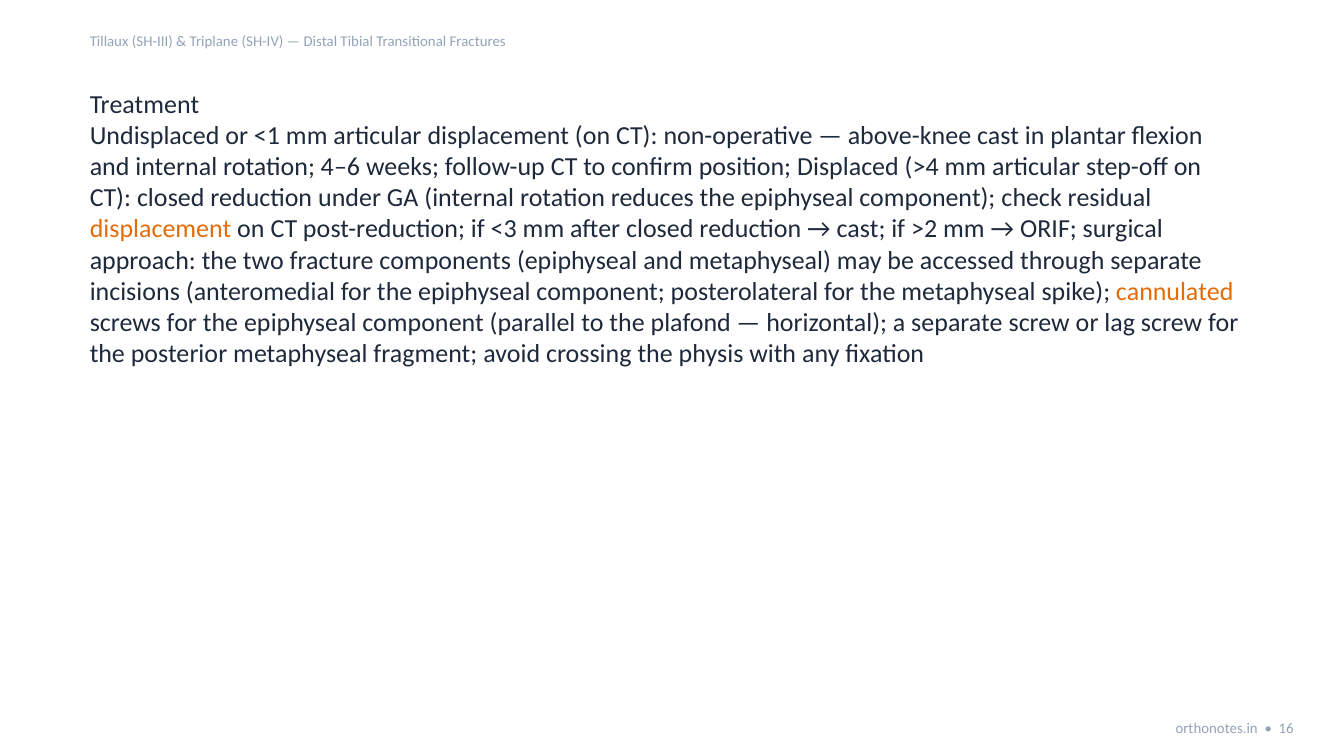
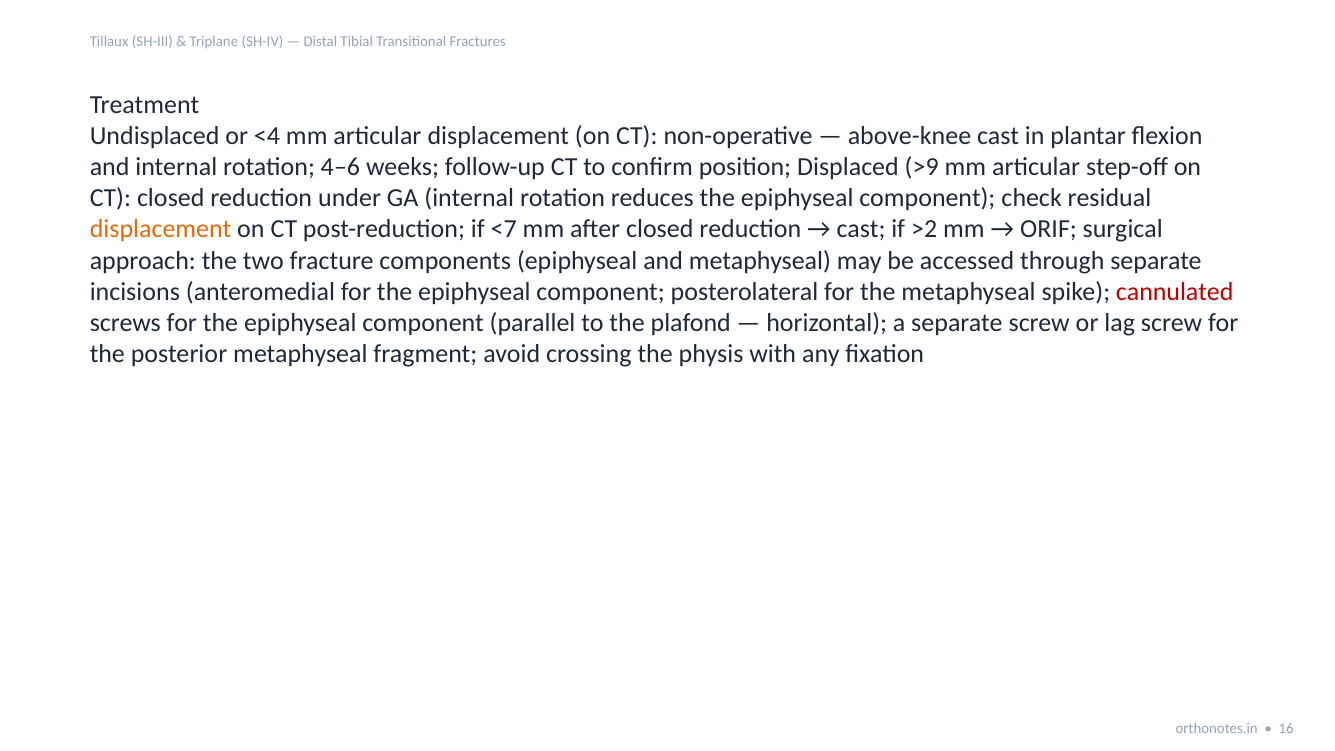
<1: <1 -> <4
>4: >4 -> >9
<3: <3 -> <7
cannulated colour: orange -> red
